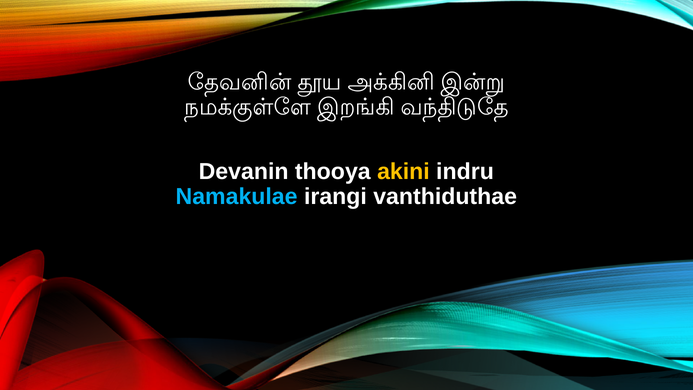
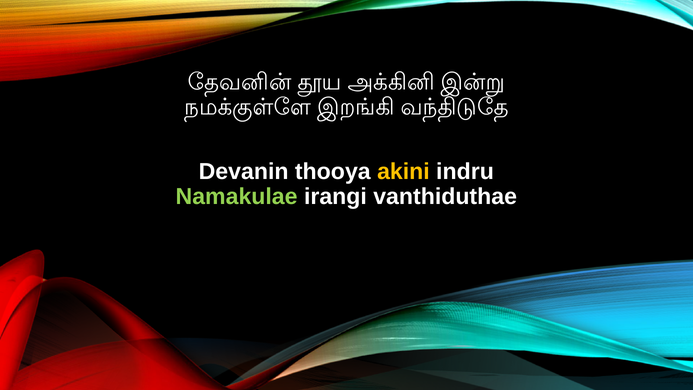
Namakulae colour: light blue -> light green
